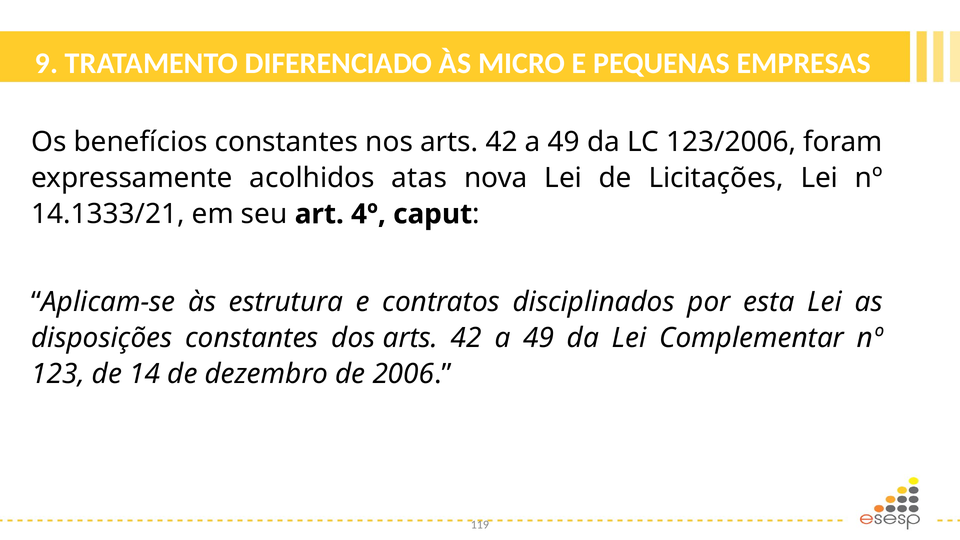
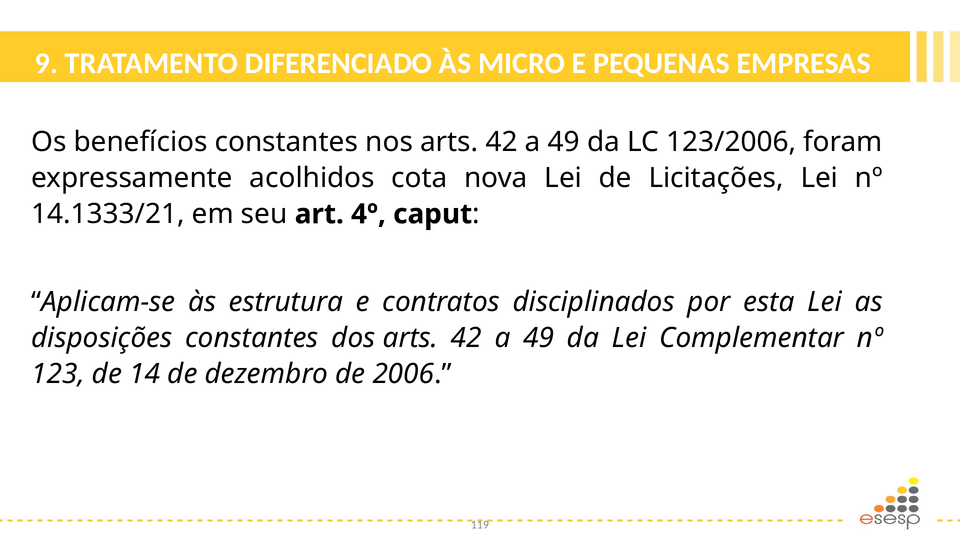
atas: atas -> cota
